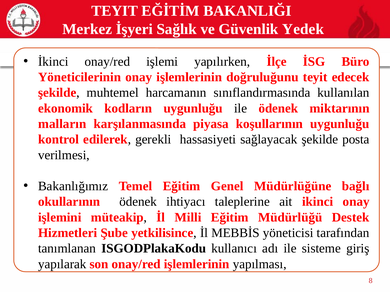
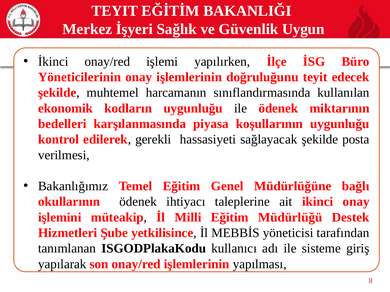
Yedek: Yedek -> Uygun
malların: malların -> bedelleri
